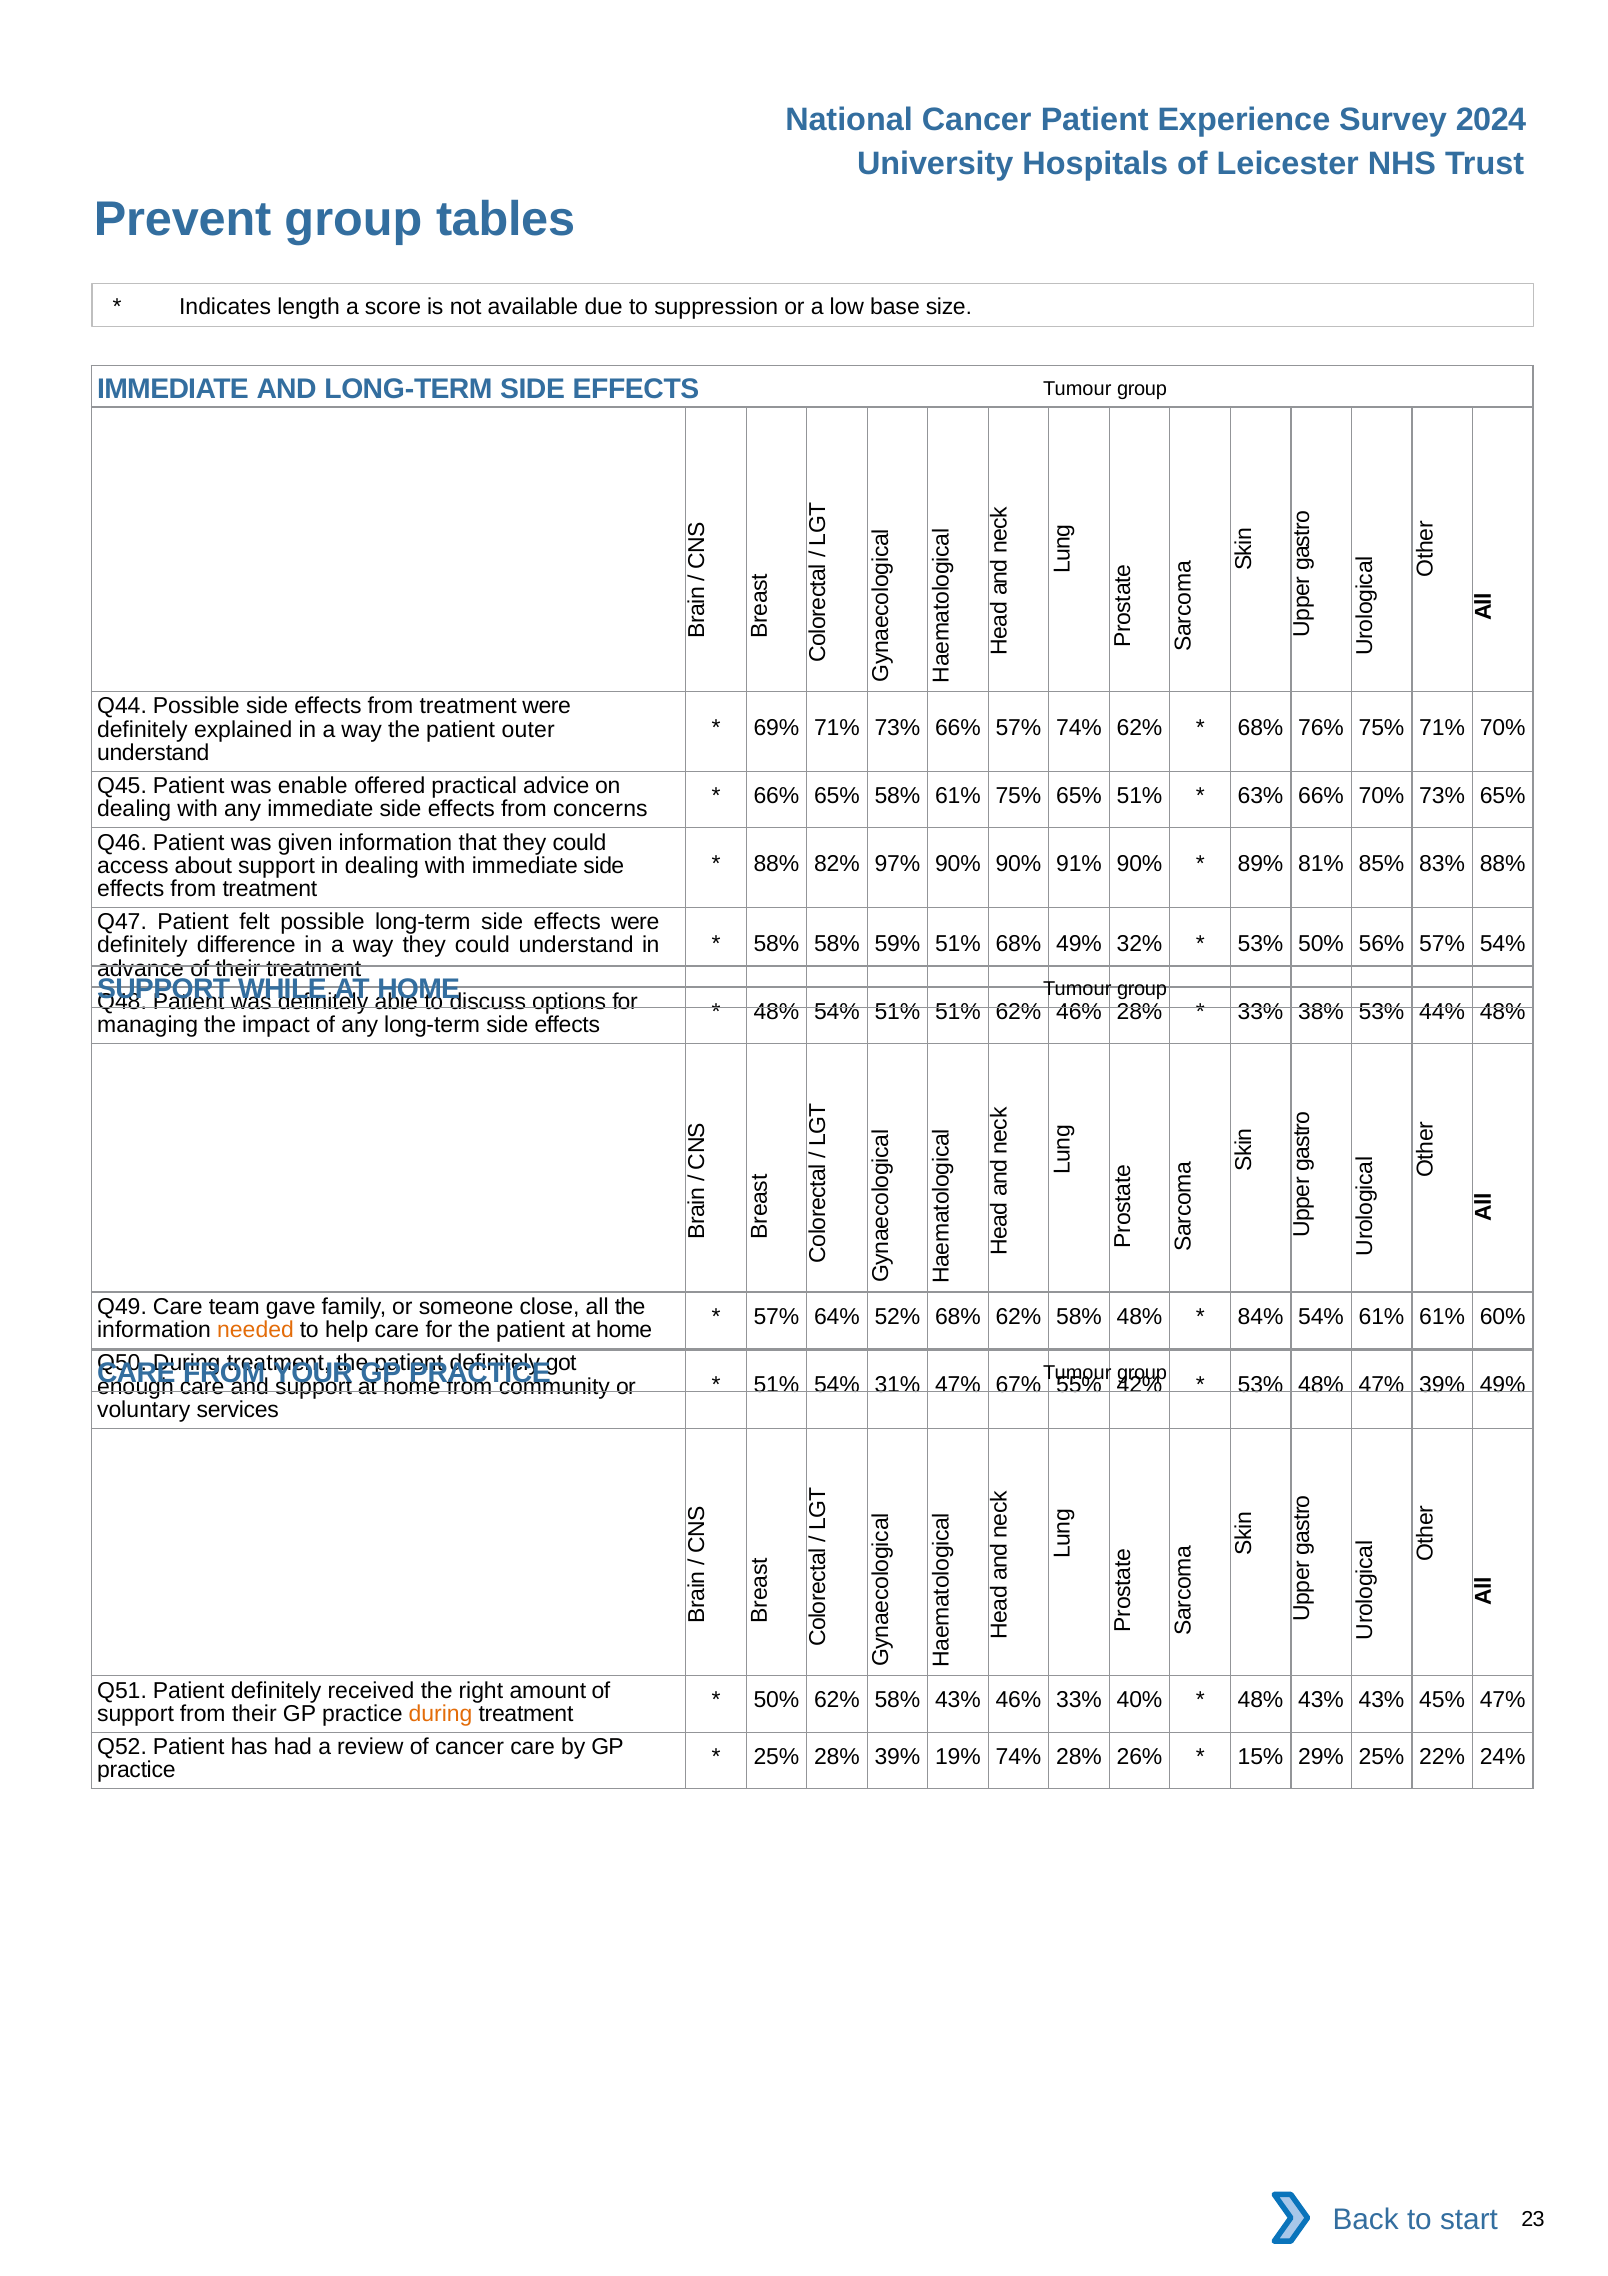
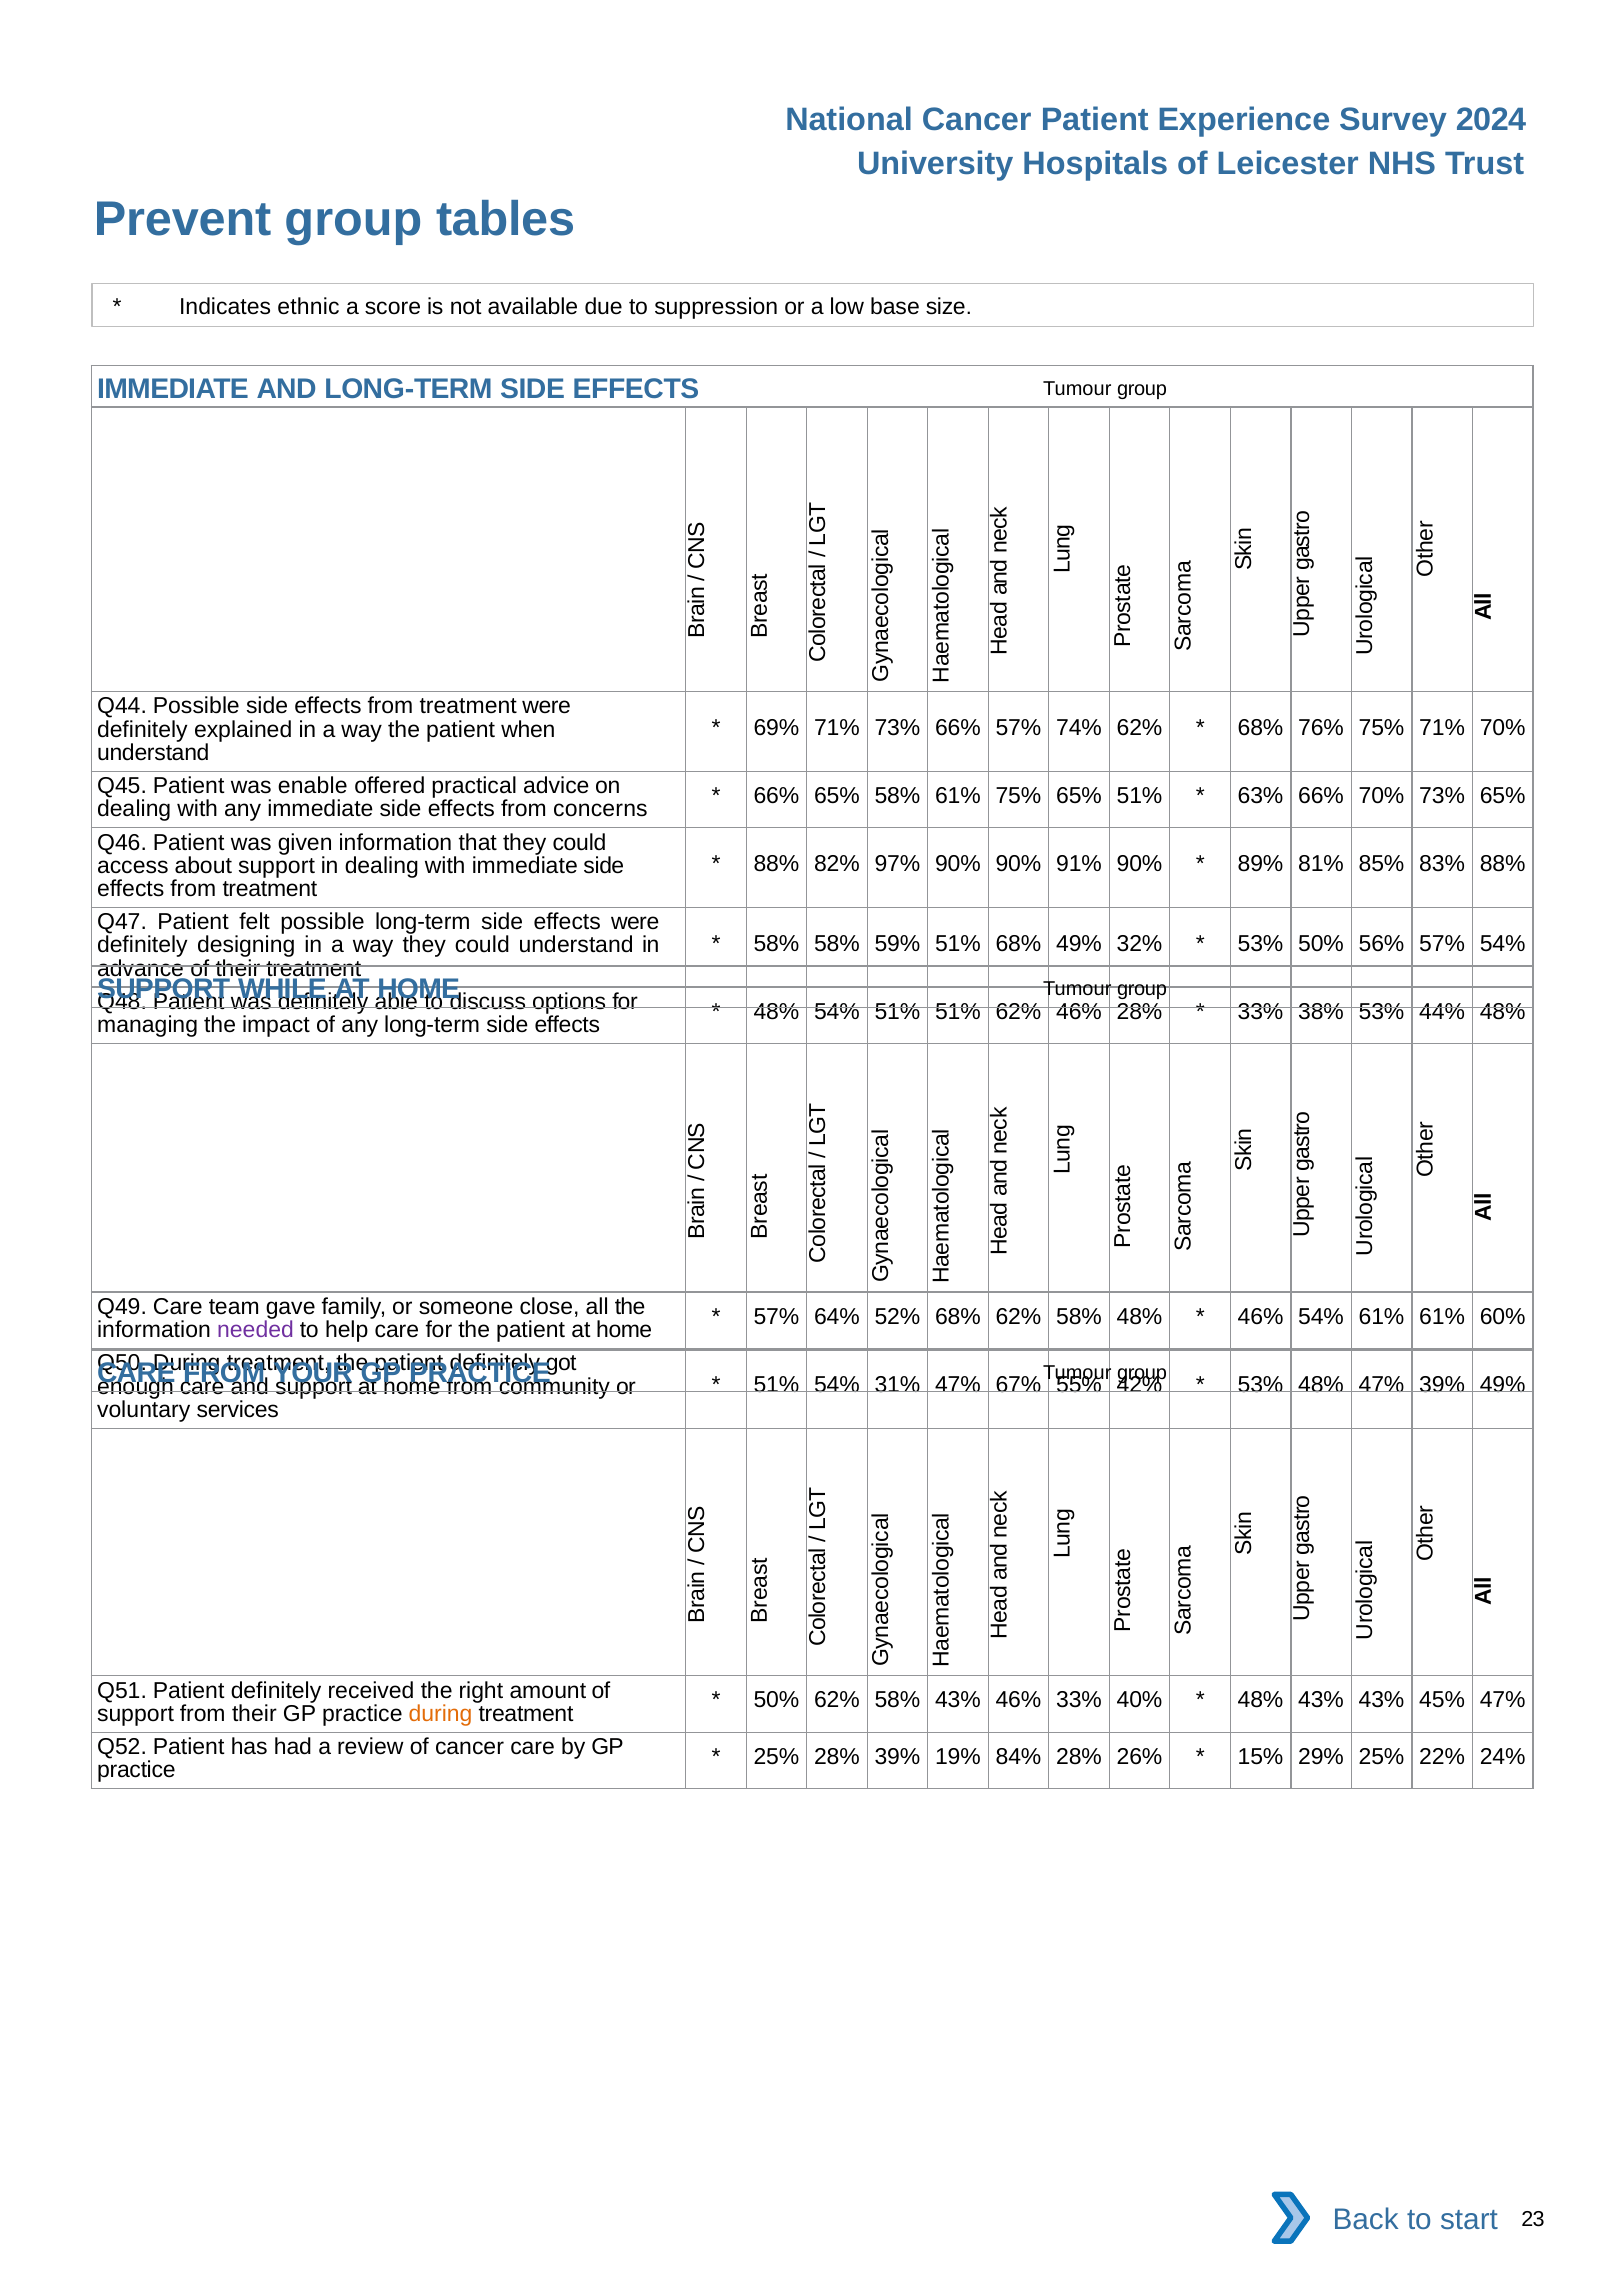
length: length -> ethnic
outer: outer -> when
difference: difference -> designing
84% at (1261, 1316): 84% -> 46%
needed colour: orange -> purple
19% 74%: 74% -> 84%
